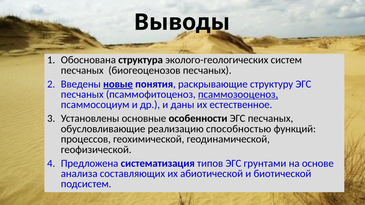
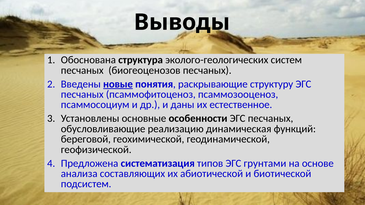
псаммозооценоз underline: present -> none
способностью: способностью -> динамическая
процессов: процессов -> береговой
